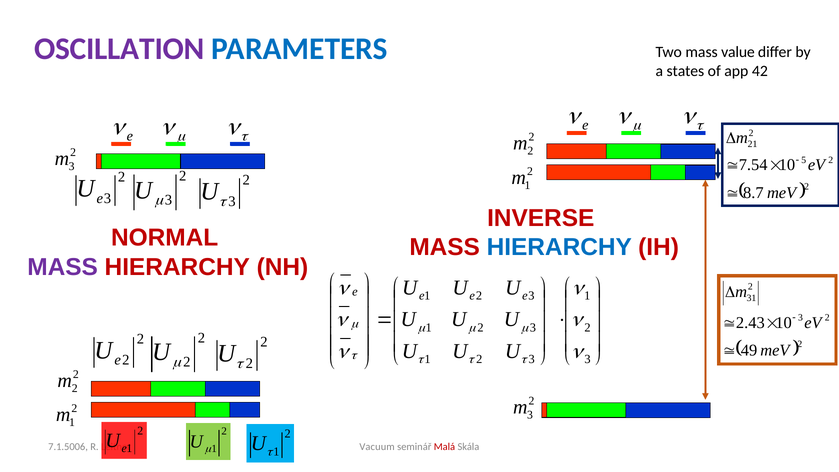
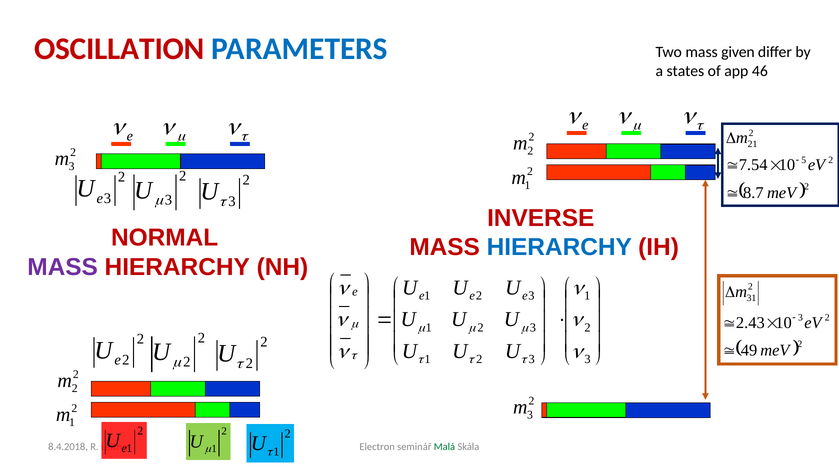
OSCILLATION colour: purple -> red
value: value -> given
42: 42 -> 46
Vacuum: Vacuum -> Electron
Malá colour: red -> green
7.1.5006: 7.1.5006 -> 8.4.2018
